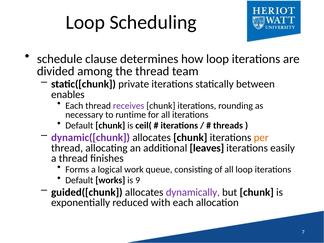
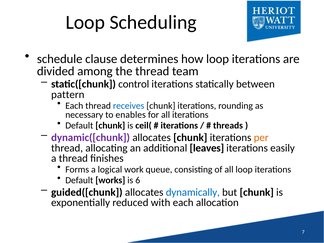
private: private -> control
enables: enables -> pattern
receives colour: purple -> blue
runtime: runtime -> enables
9: 9 -> 6
dynamically colour: purple -> blue
